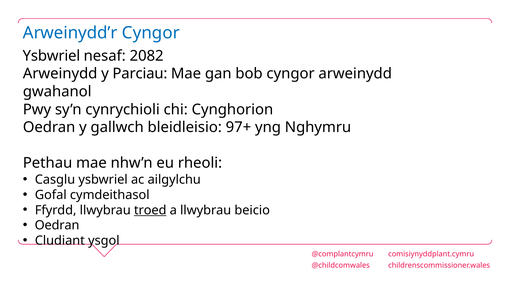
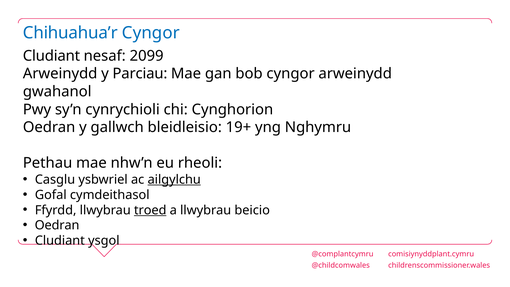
Arweinydd’r: Arweinydd’r -> Chihuahua’r
Ysbwriel at (51, 56): Ysbwriel -> Cludiant
2082: 2082 -> 2099
97+: 97+ -> 19+
ailgylchu underline: none -> present
